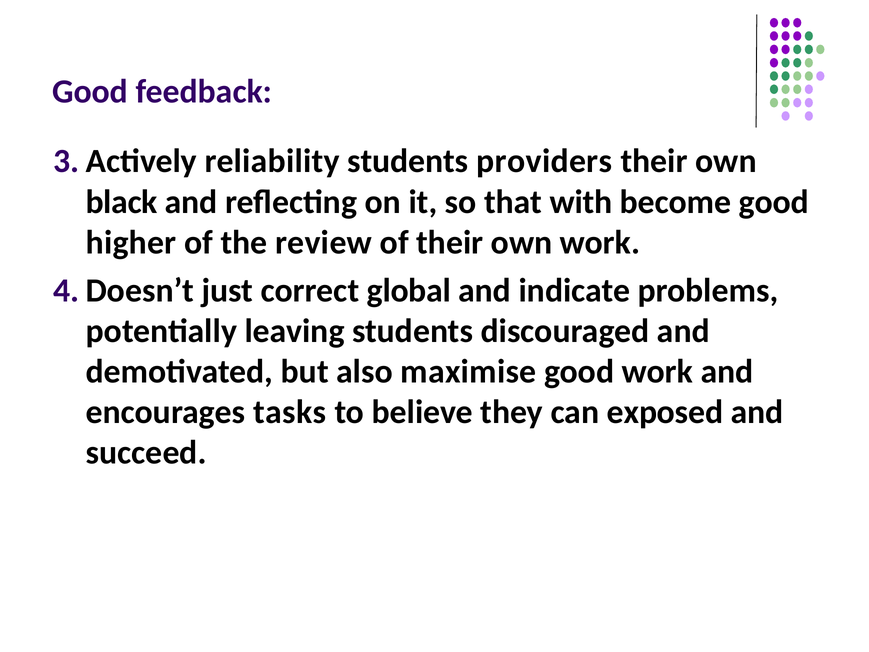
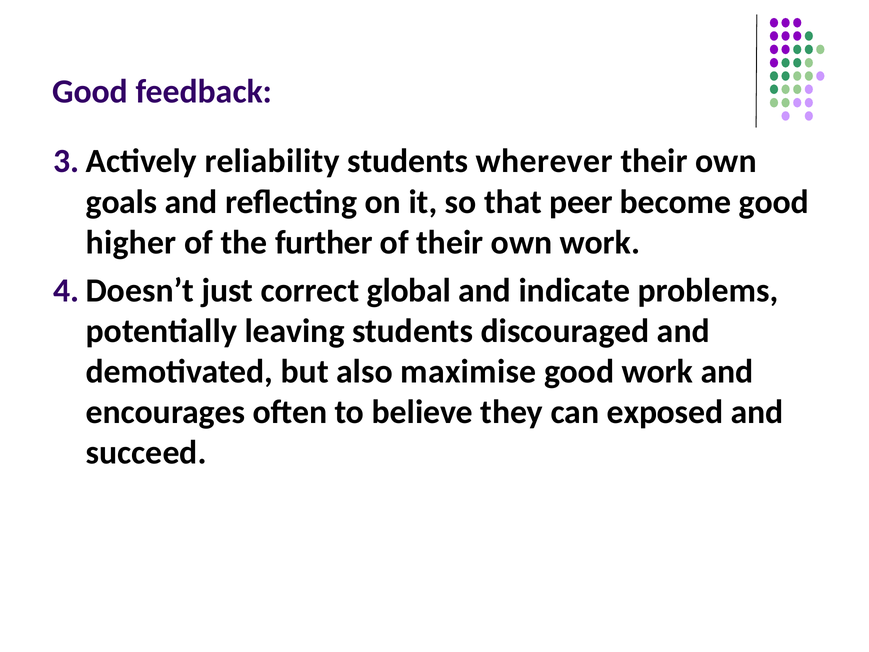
providers: providers -> wherever
black: black -> goals
with: with -> peer
review: review -> further
tasks: tasks -> often
